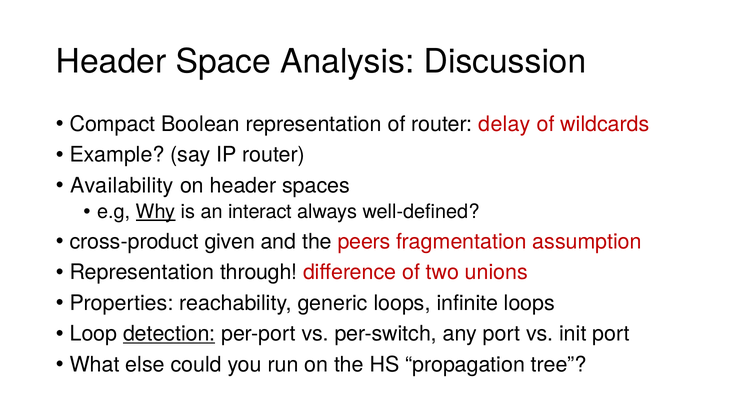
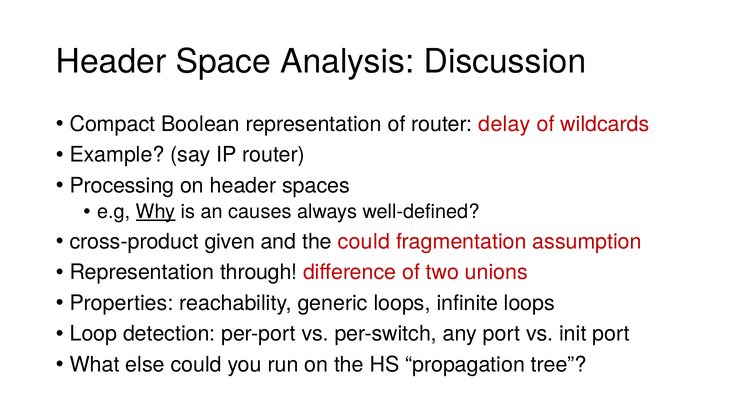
Availability: Availability -> Processing
interact: interact -> causes
the peers: peers -> could
detection underline: present -> none
